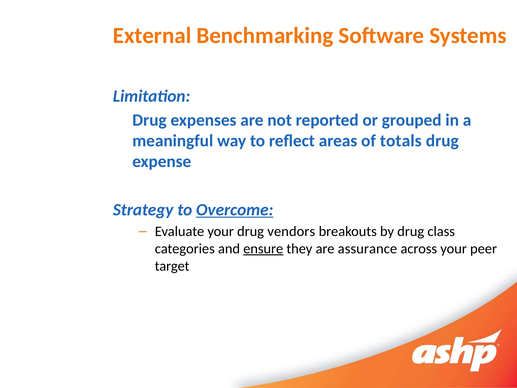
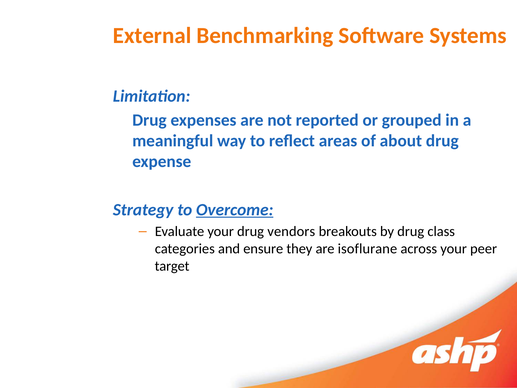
totals: totals -> about
ensure underline: present -> none
assurance: assurance -> isoflurane
